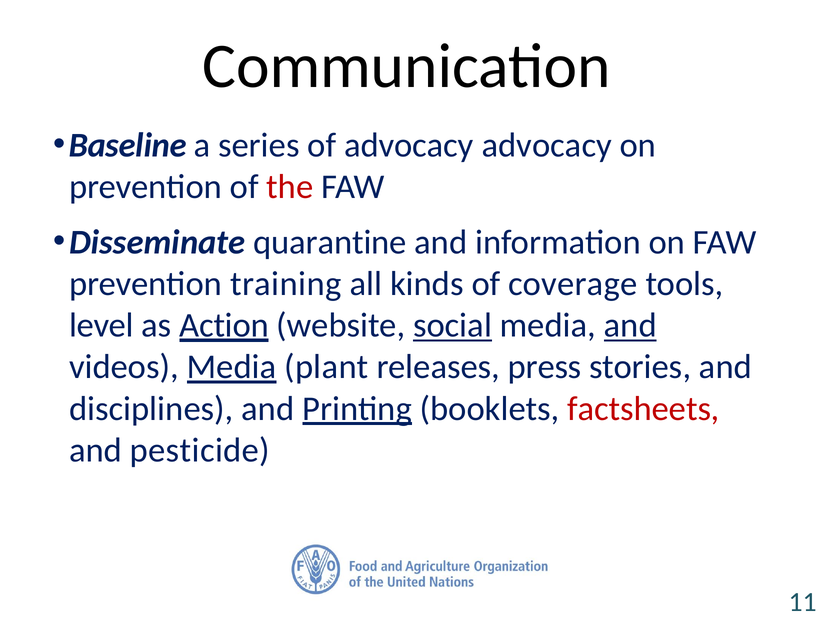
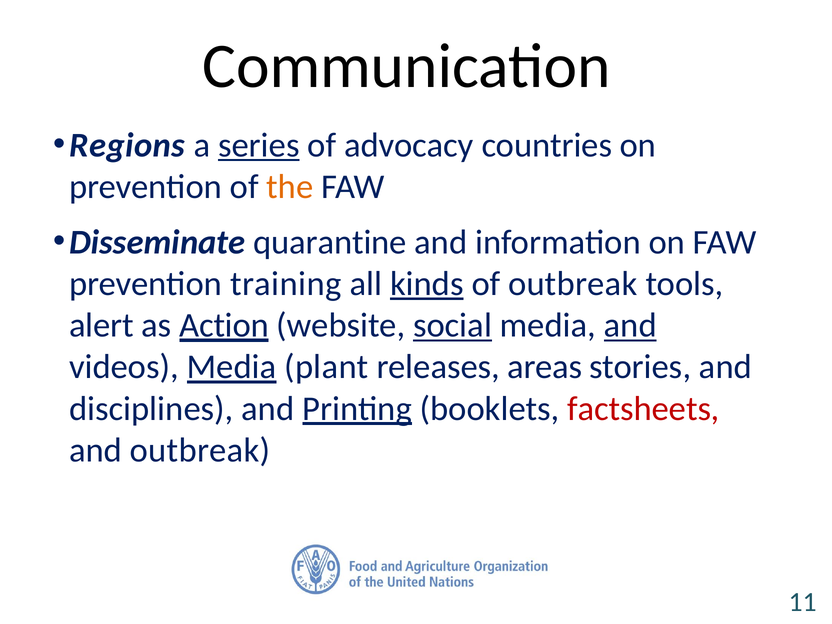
Baseline: Baseline -> Regions
series underline: none -> present
advocacy advocacy: advocacy -> countries
the colour: red -> orange
kinds underline: none -> present
of coverage: coverage -> outbreak
level: level -> alert
press: press -> areas
and pesticide: pesticide -> outbreak
